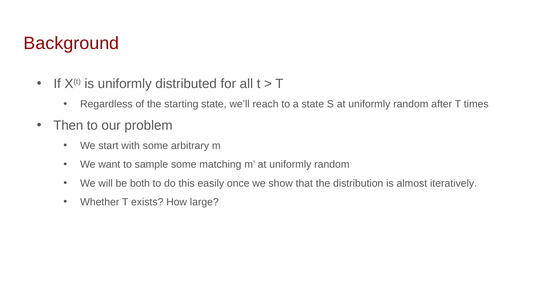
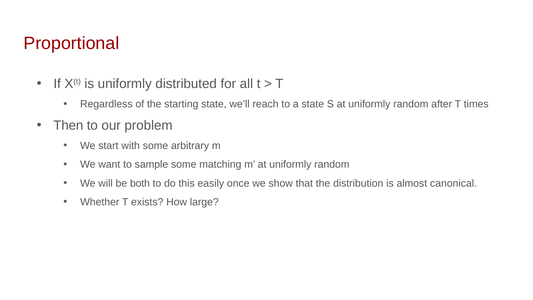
Background: Background -> Proportional
iteratively: iteratively -> canonical
